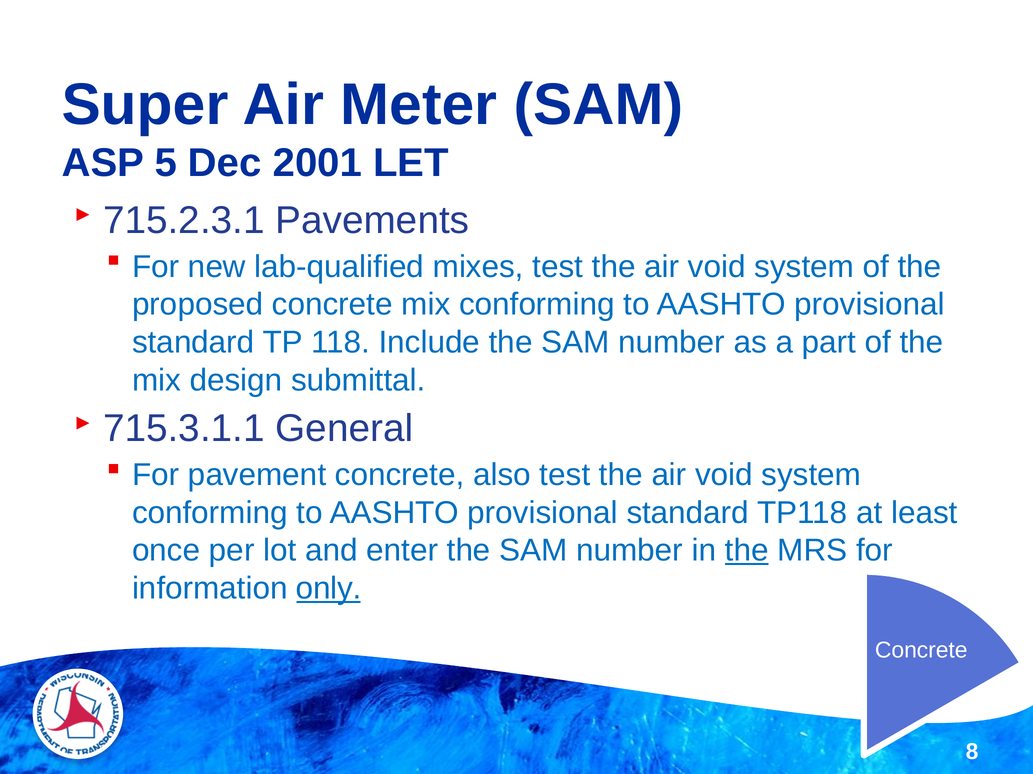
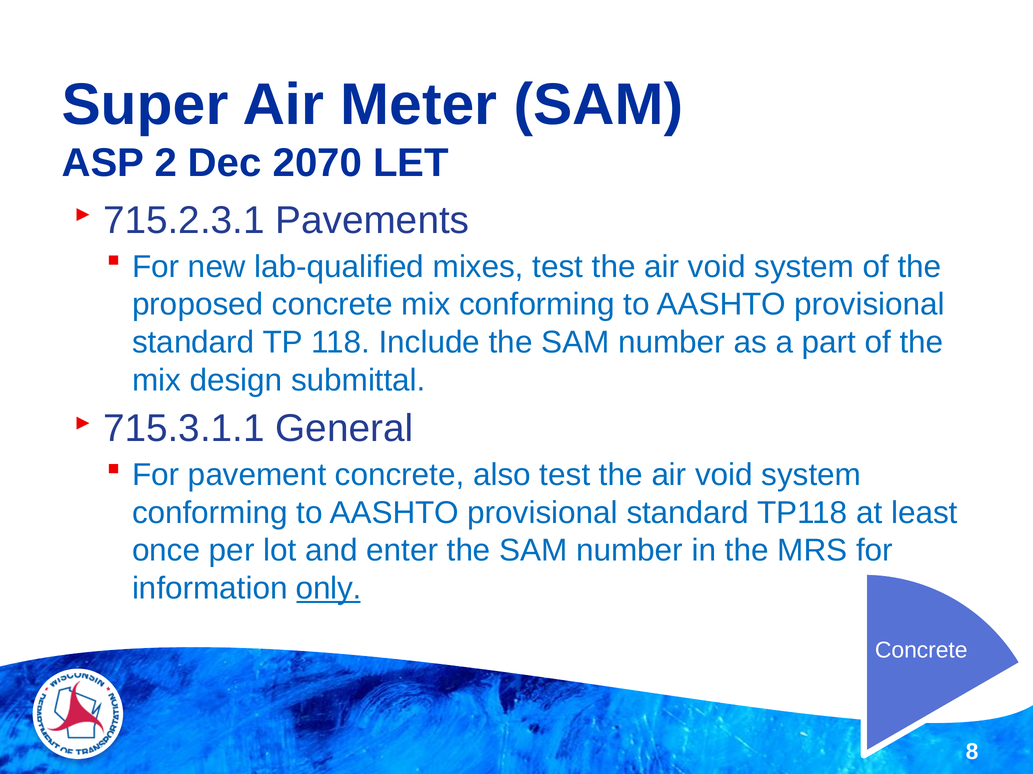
5: 5 -> 2
2001: 2001 -> 2070
the at (747, 551) underline: present -> none
